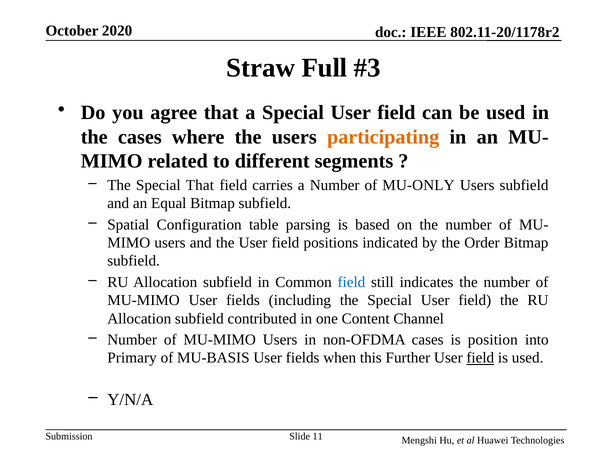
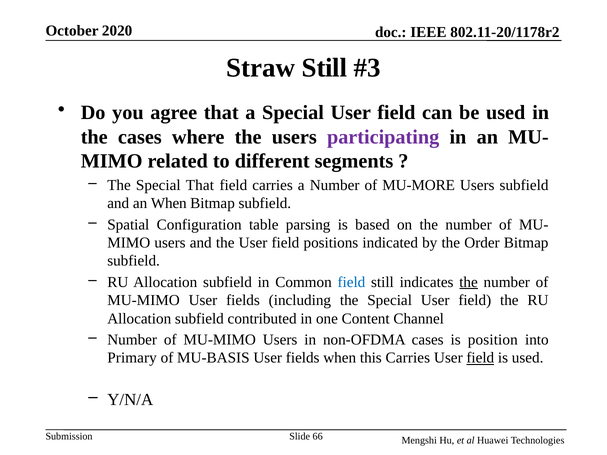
Straw Full: Full -> Still
participating colour: orange -> purple
MU-ONLY: MU-ONLY -> MU-MORE
an Equal: Equal -> When
the at (469, 282) underline: none -> present
this Further: Further -> Carries
11: 11 -> 66
